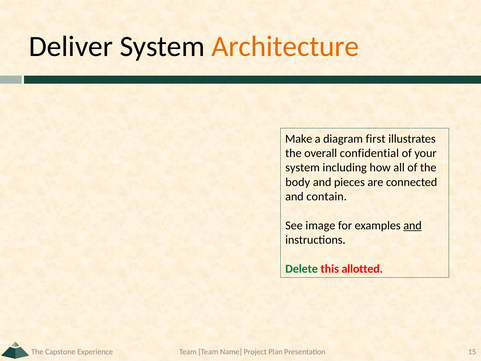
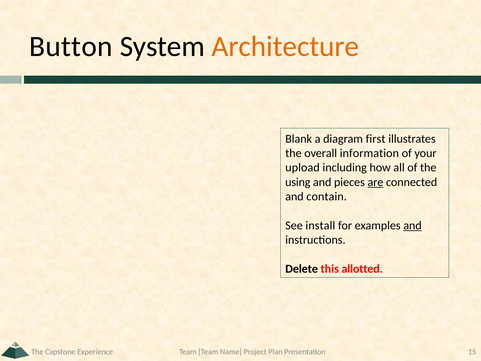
Deliver: Deliver -> Button
Make: Make -> Blank
confidential: confidential -> information
system at (303, 168): system -> upload
body: body -> using
are underline: none -> present
image: image -> install
Delete colour: green -> black
